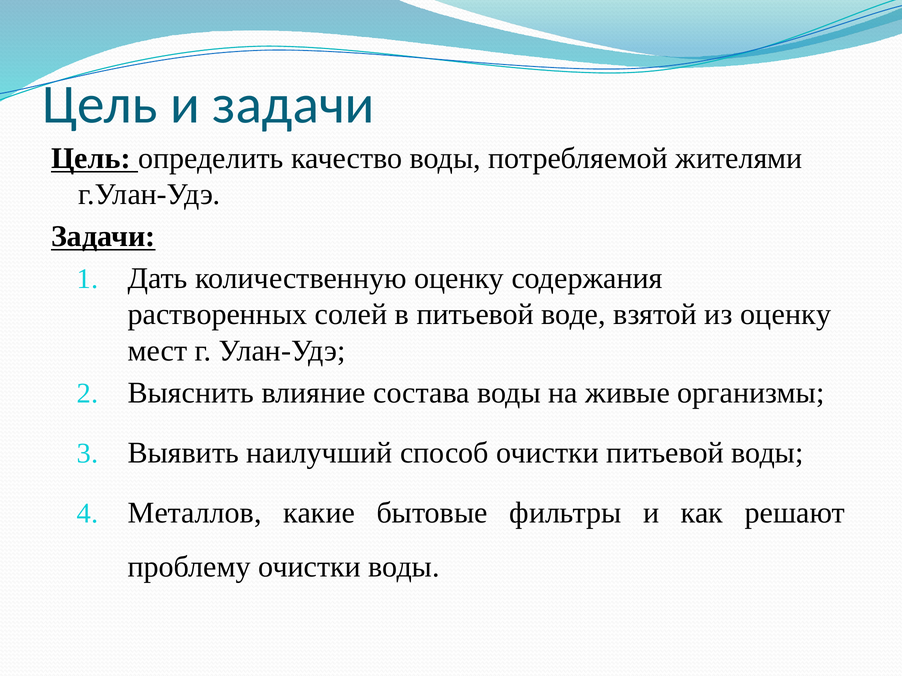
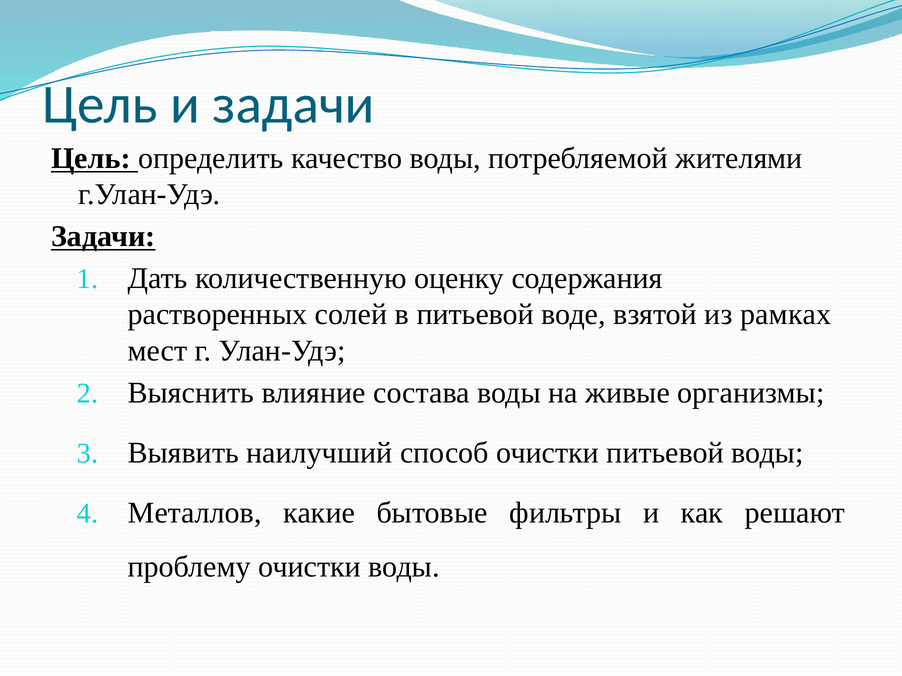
из оценку: оценку -> рамках
